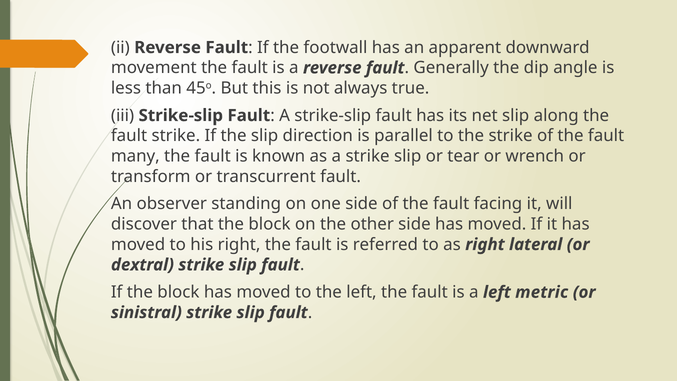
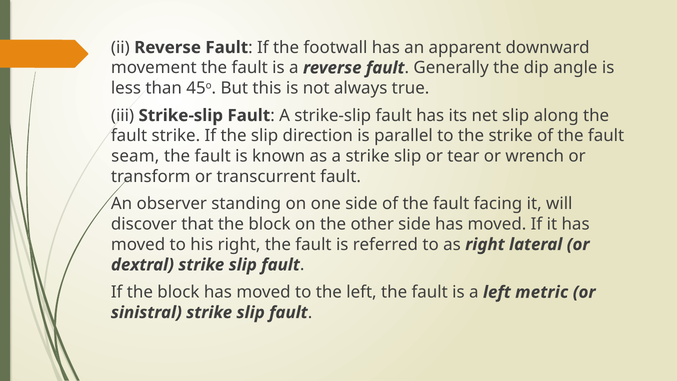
many: many -> seam
